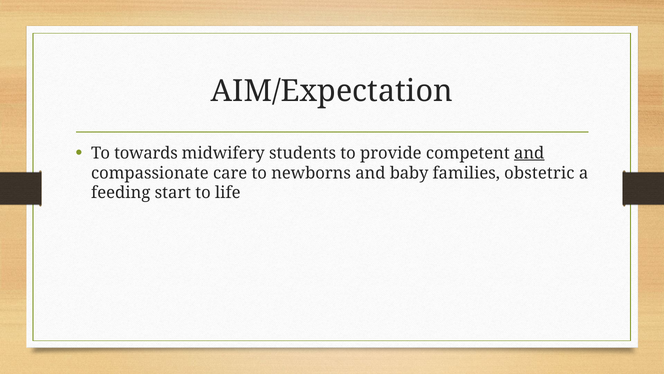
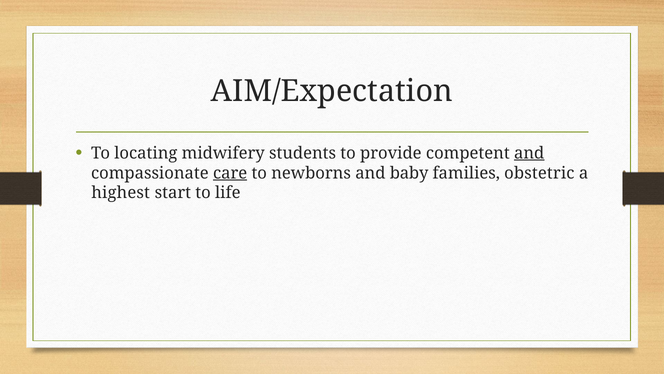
towards: towards -> locating
care underline: none -> present
feeding: feeding -> highest
